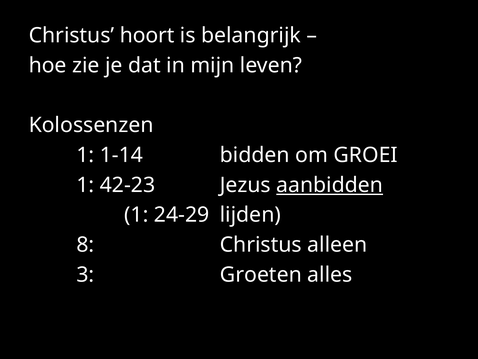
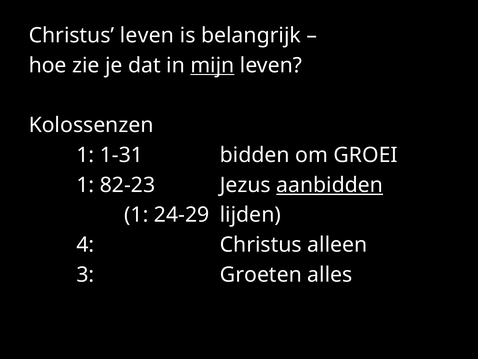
Christus hoort: hoort -> leven
mijn underline: none -> present
1-14: 1-14 -> 1-31
42-23: 42-23 -> 82-23
8: 8 -> 4
